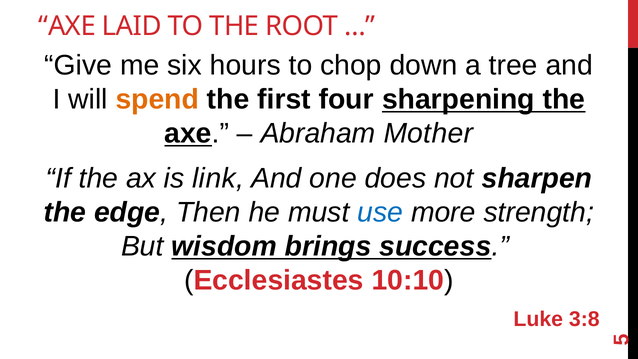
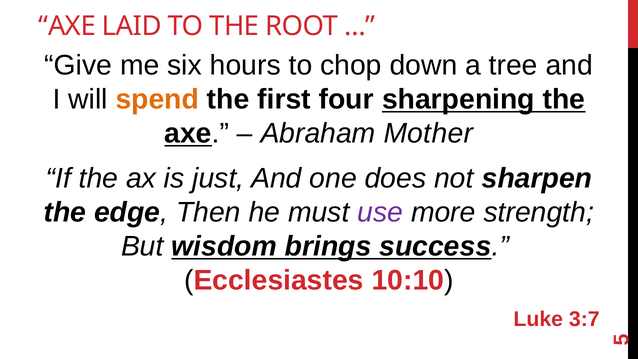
link: link -> just
use colour: blue -> purple
3:8: 3:8 -> 3:7
